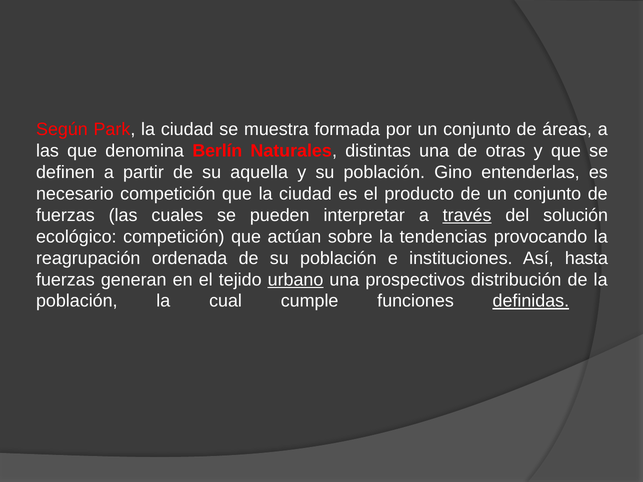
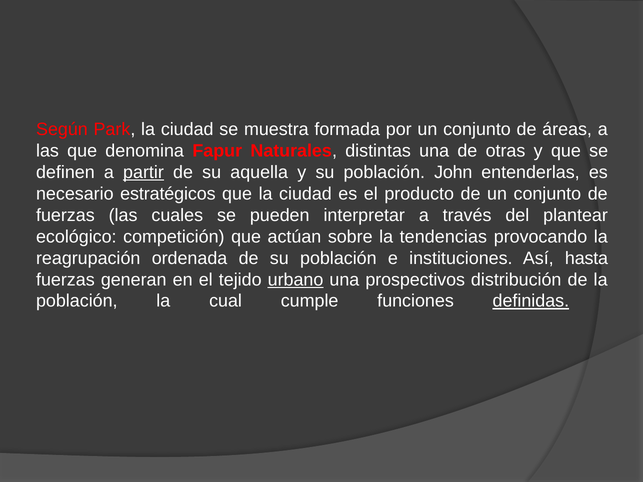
Berlín: Berlín -> Fapur
partir underline: none -> present
Gino: Gino -> John
necesario competición: competición -> estratégicos
través underline: present -> none
solución: solución -> plantear
